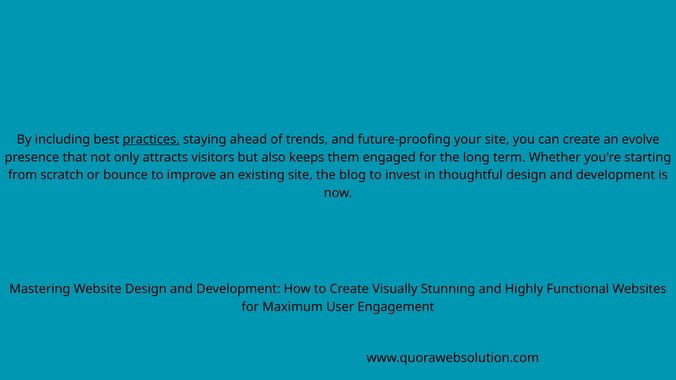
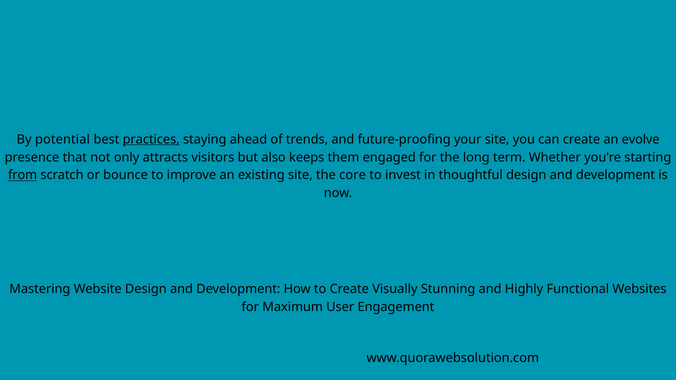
including: including -> potential
from underline: none -> present
blog: blog -> core
